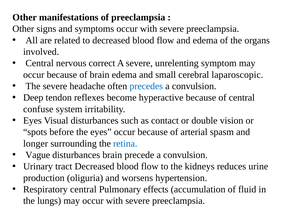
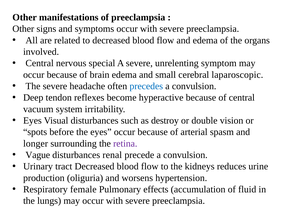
correct: correct -> special
confuse: confuse -> vacuum
contact: contact -> destroy
retina colour: blue -> purple
disturbances brain: brain -> renal
Respiratory central: central -> female
